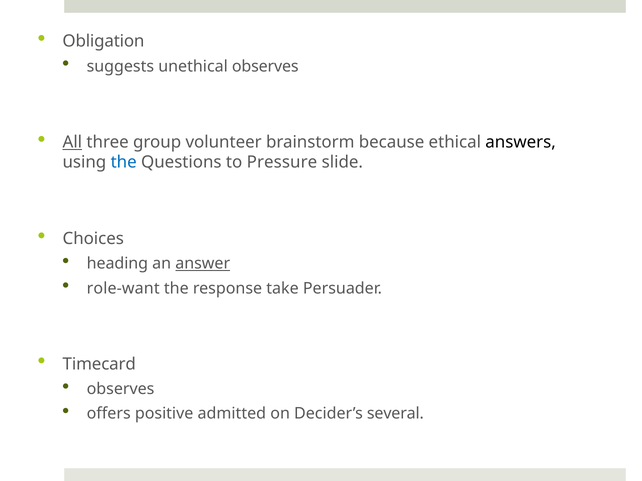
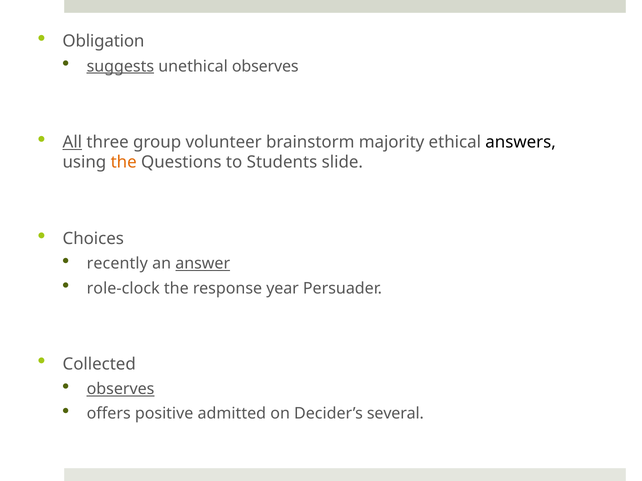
suggests underline: none -> present
because: because -> majority
the at (124, 162) colour: blue -> orange
Pressure: Pressure -> Students
heading: heading -> recently
role-want: role-want -> role-clock
take: take -> year
Timecard: Timecard -> Collected
observes at (121, 389) underline: none -> present
